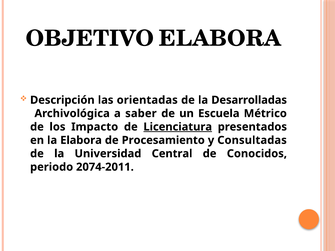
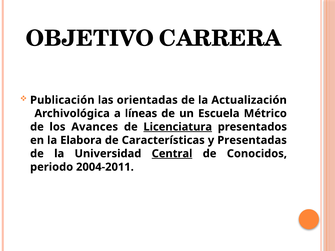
OBJETIVO ELABORA: ELABORA -> CARRERA
Descripción: Descripción -> Publicación
Desarrolladas: Desarrolladas -> Actualización
saber: saber -> líneas
Impacto: Impacto -> Avances
Procesamiento: Procesamiento -> Características
Consultadas: Consultadas -> Presentadas
Central underline: none -> present
2074-2011: 2074-2011 -> 2004-2011
